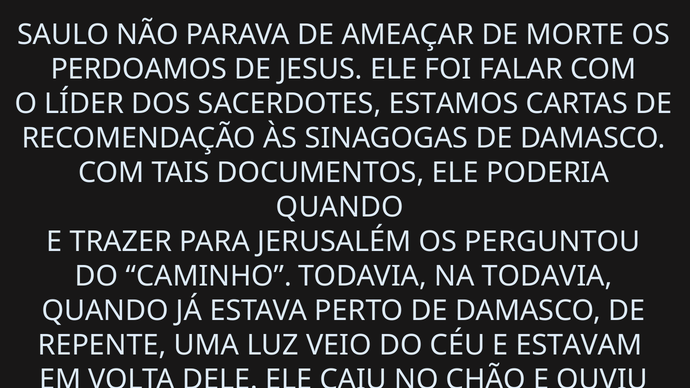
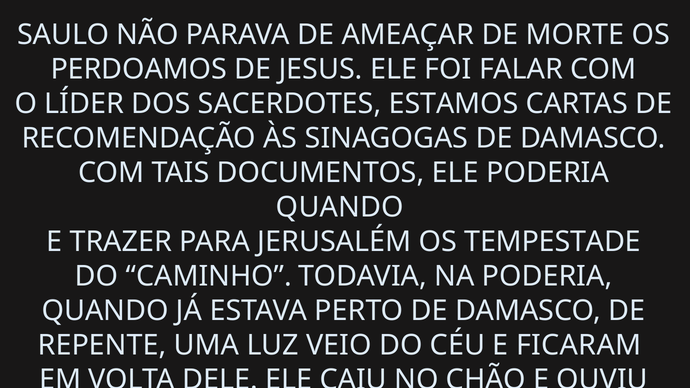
OS PERGUNTOU: PERGUNTOU -> TEMPESTADE
NA TODAVIA: TODAVIA -> PODERIA
ESTAVAM: ESTAVAM -> FICARAM
